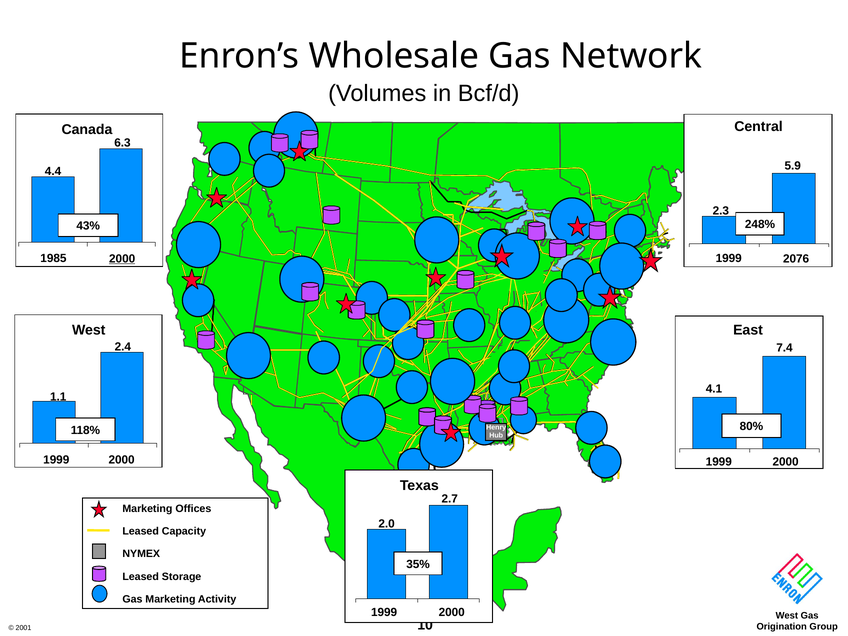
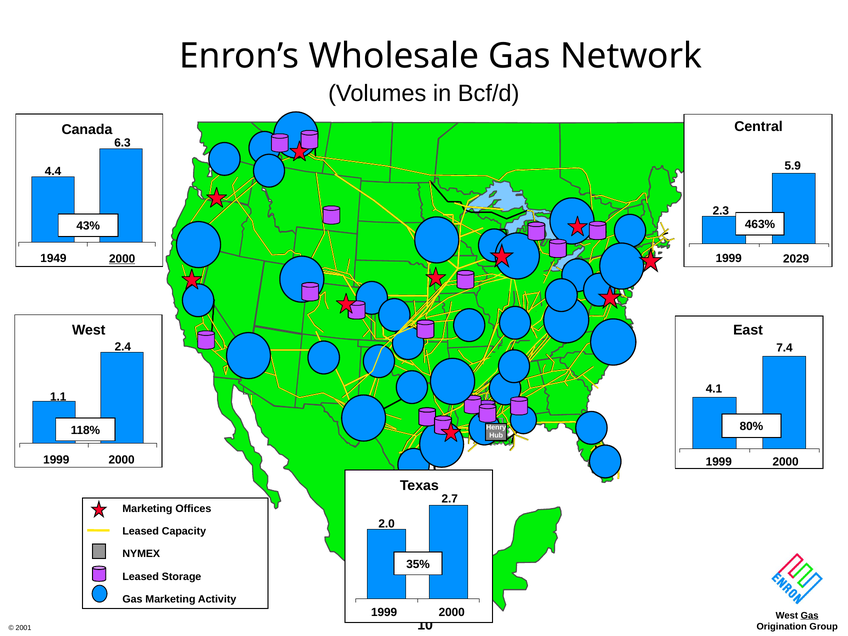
248%: 248% -> 463%
1985: 1985 -> 1949
2076: 2076 -> 2029
Gas at (810, 615) underline: none -> present
